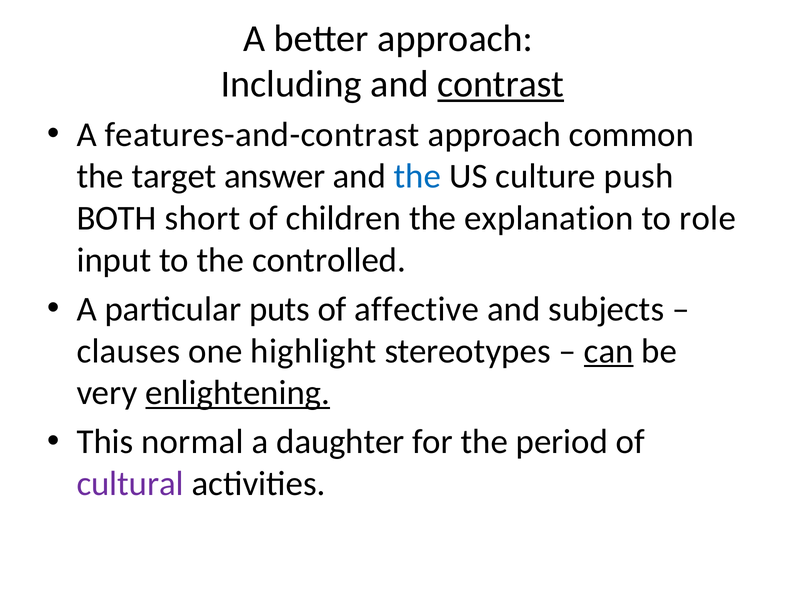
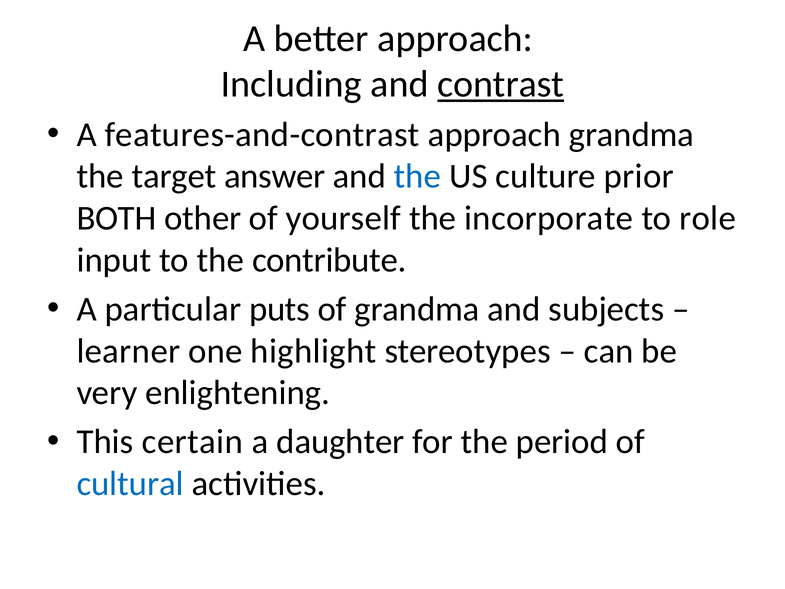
approach common: common -> grandma
push: push -> prior
short: short -> other
children: children -> yourself
explanation: explanation -> incorporate
controlled: controlled -> contribute
of affective: affective -> grandma
clauses: clauses -> learner
can underline: present -> none
enlightening underline: present -> none
normal: normal -> certain
cultural colour: purple -> blue
